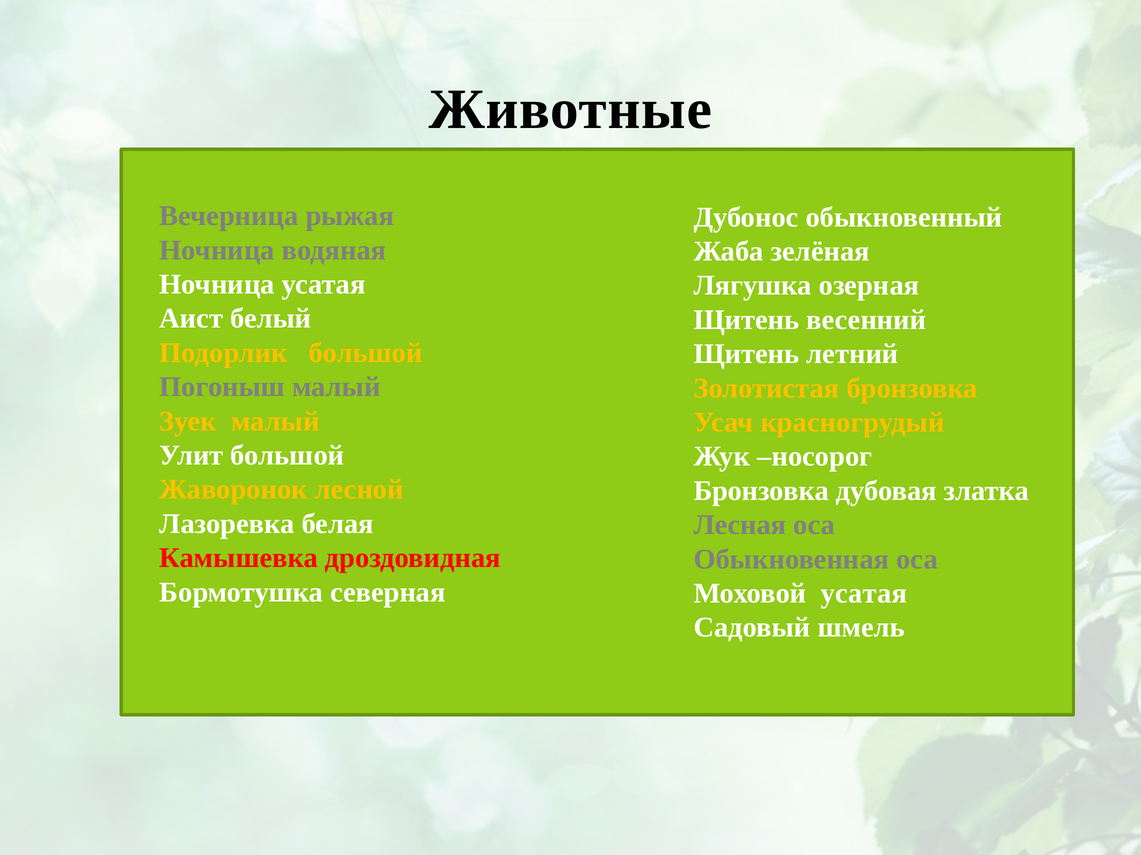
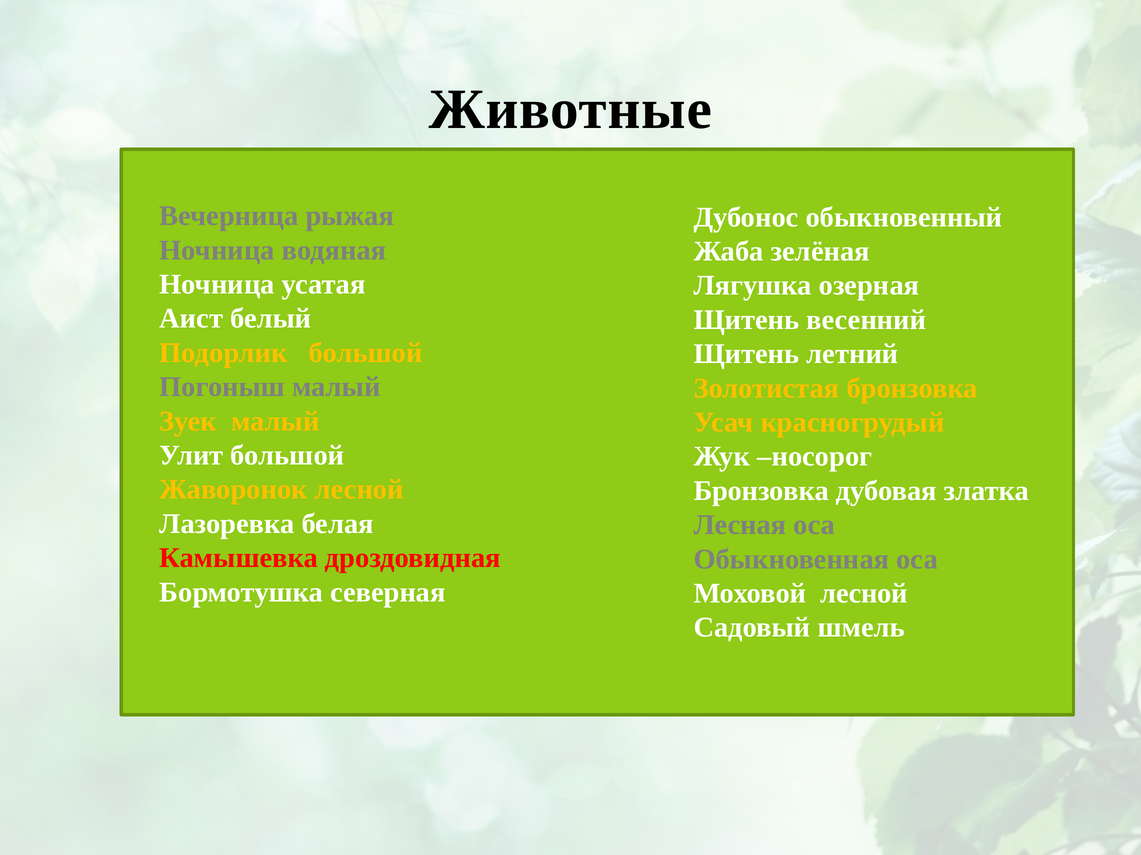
Моховой усатая: усатая -> лесной
